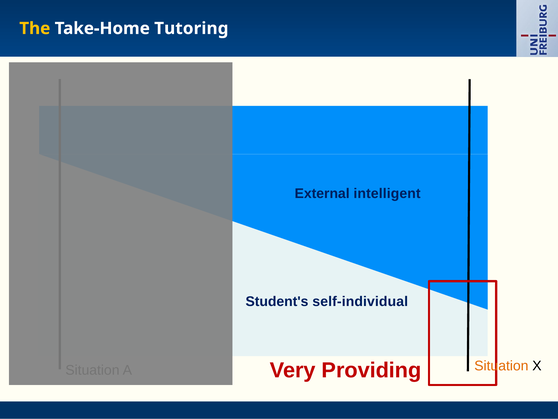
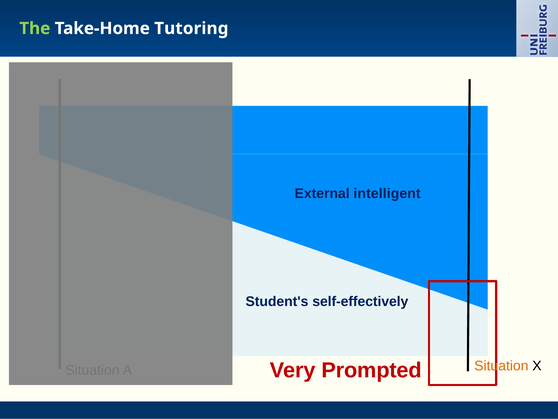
The colour: yellow -> light green
self-individual: self-individual -> self-effectively
Providing: Providing -> Prompted
